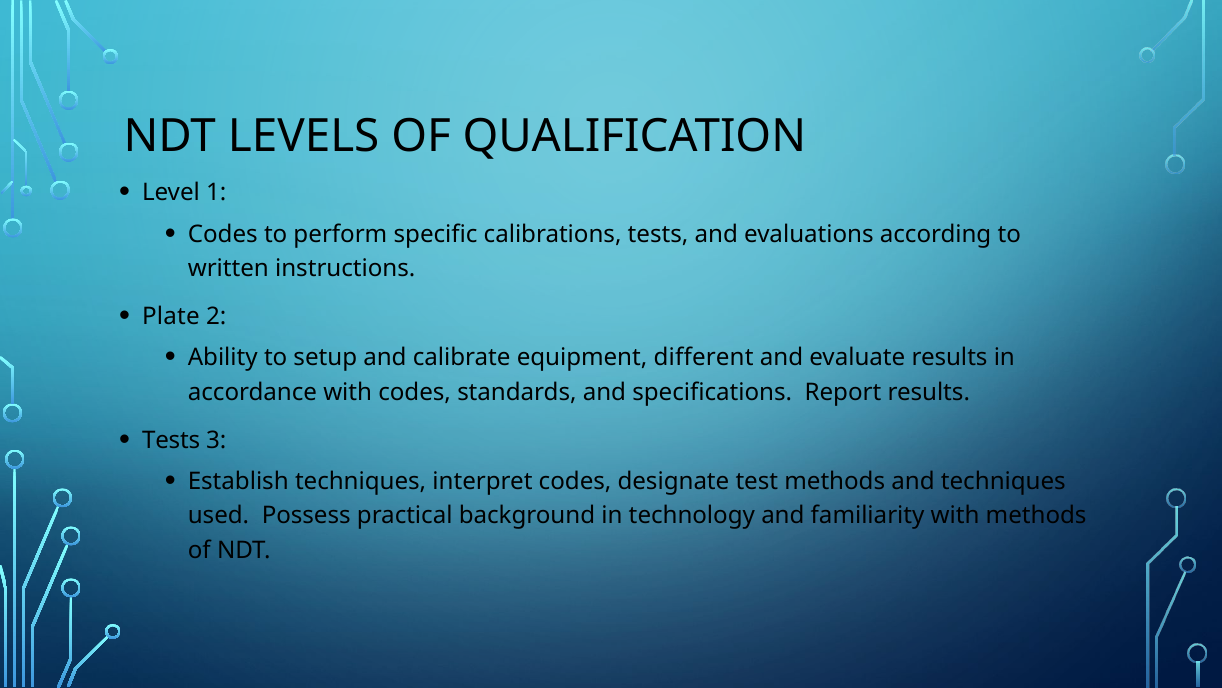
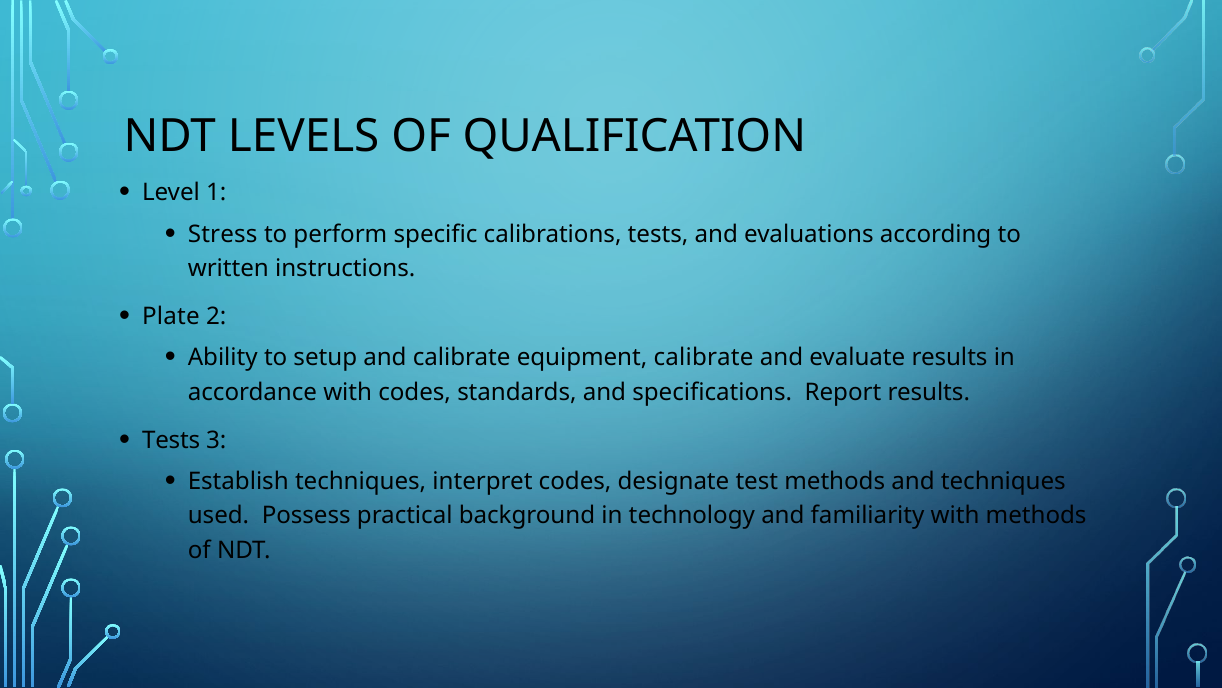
Codes at (223, 234): Codes -> Stress
equipment different: different -> calibrate
